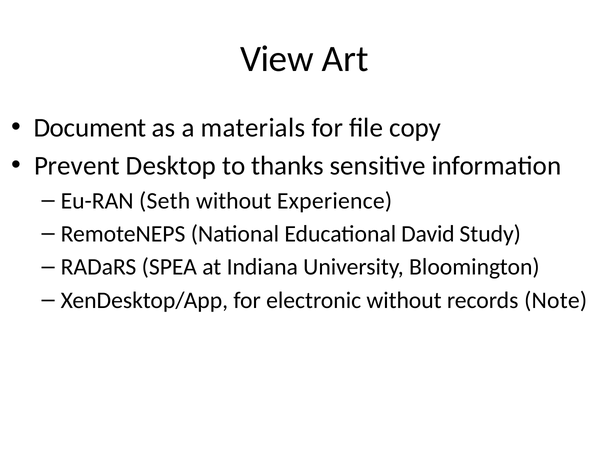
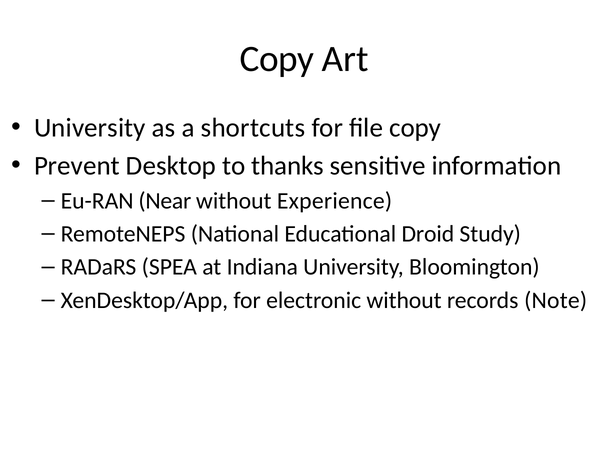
View at (277, 59): View -> Copy
Document at (90, 128): Document -> University
materials: materials -> shortcuts
Seth: Seth -> Near
David: David -> Droid
